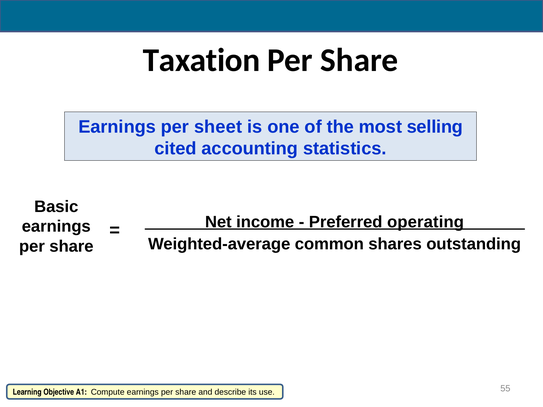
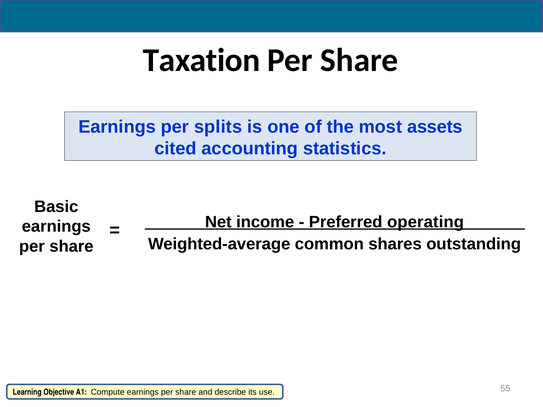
sheet: sheet -> splits
selling: selling -> assets
